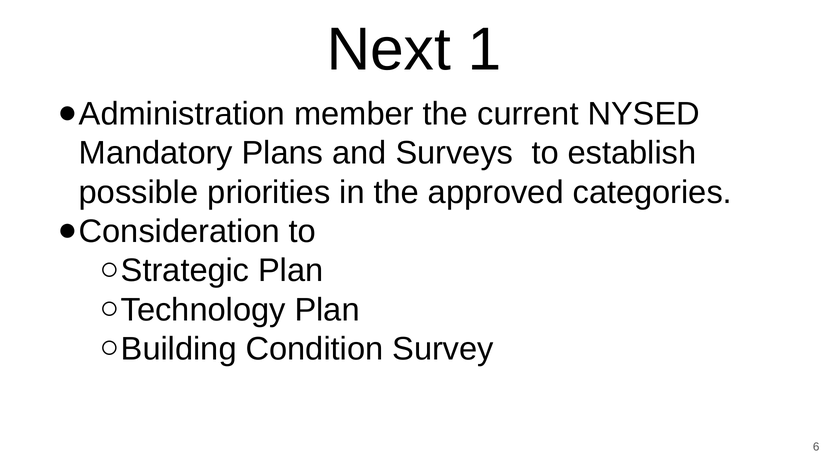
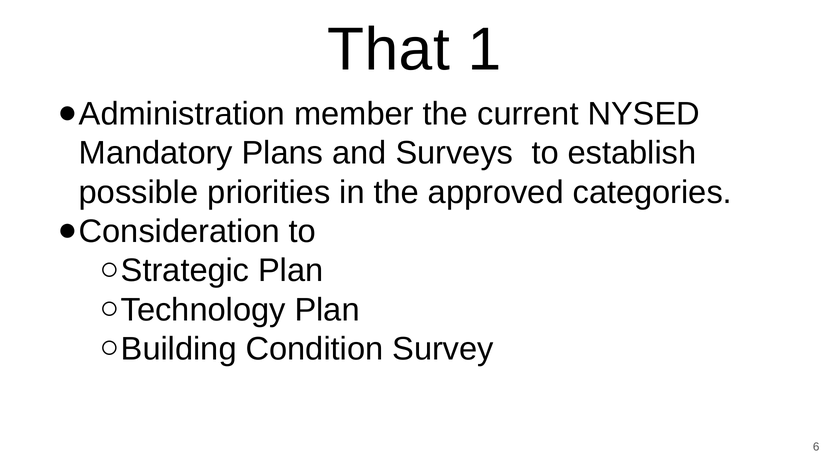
Next: Next -> That
